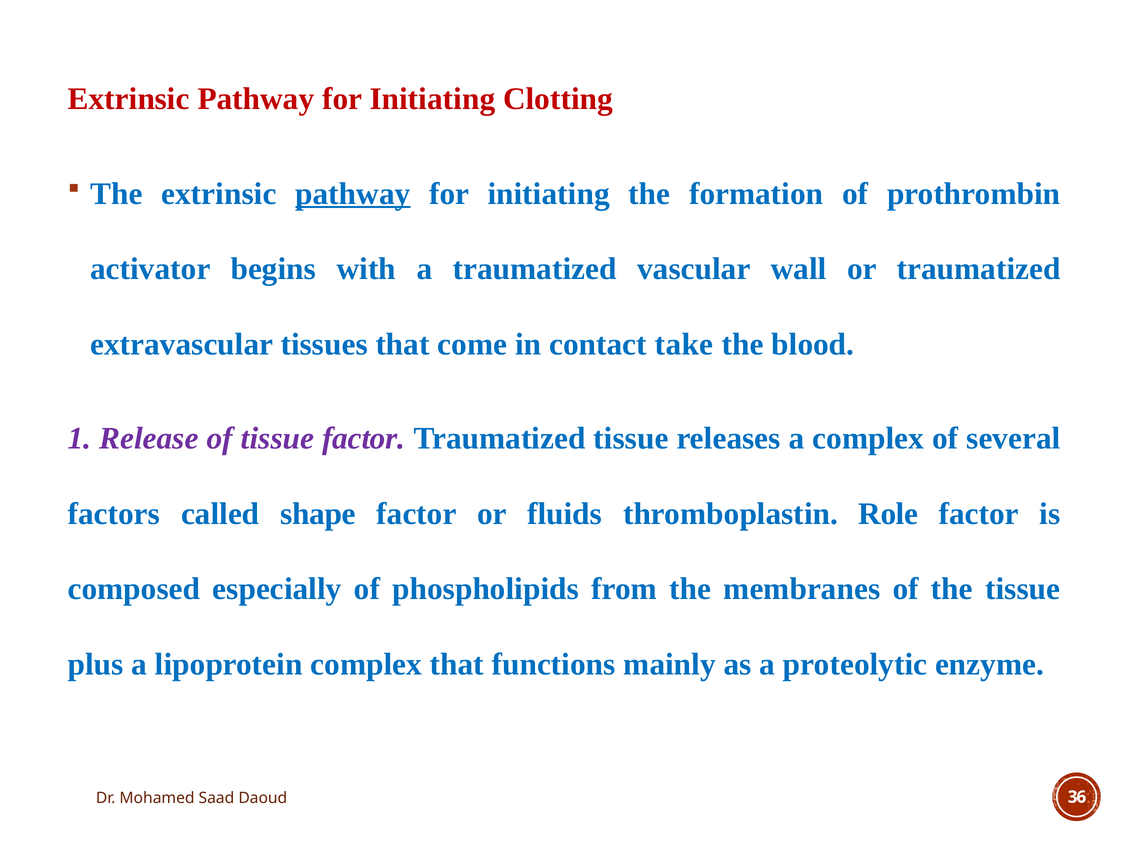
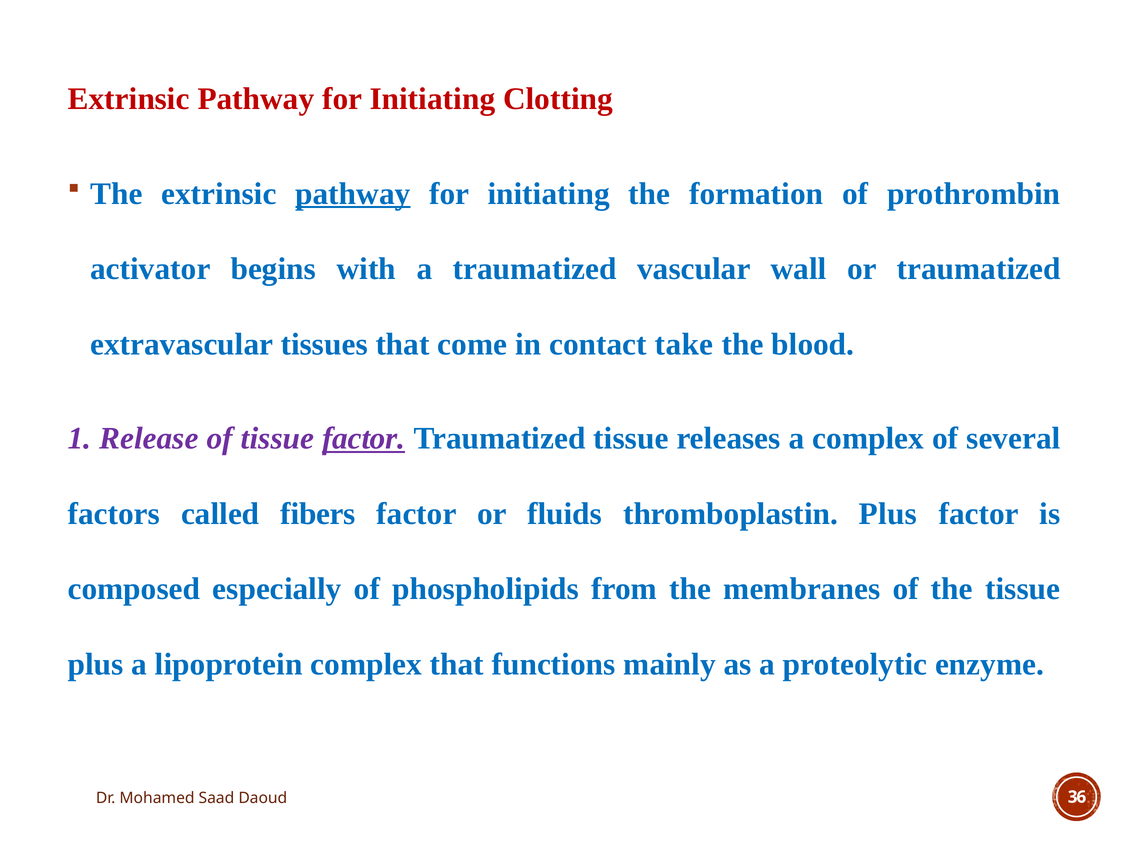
factor at (364, 438) underline: none -> present
shape: shape -> fibers
thromboplastin Role: Role -> Plus
